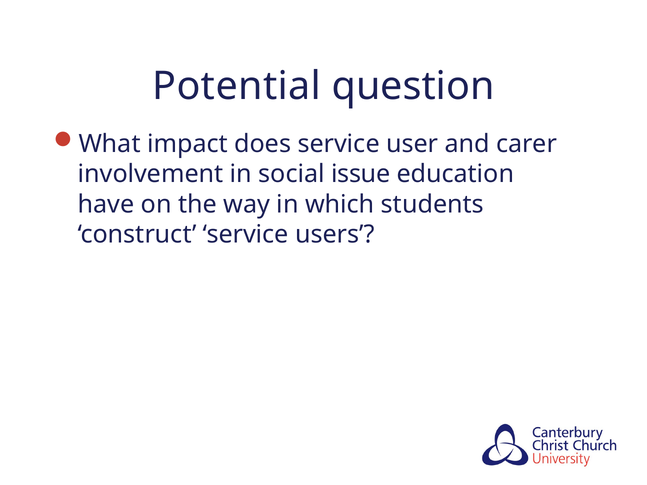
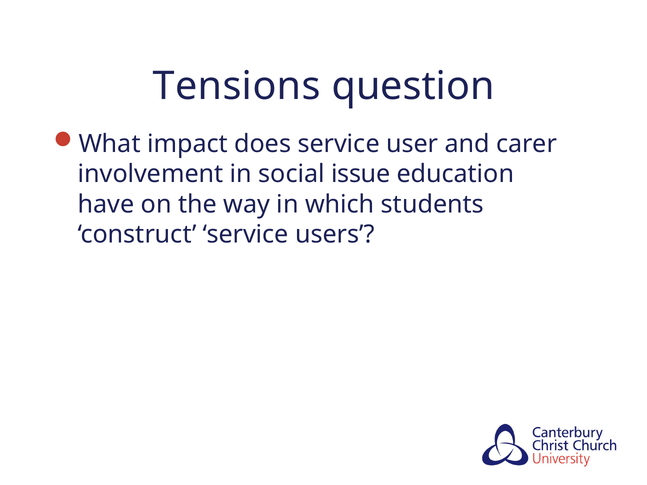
Potential: Potential -> Tensions
